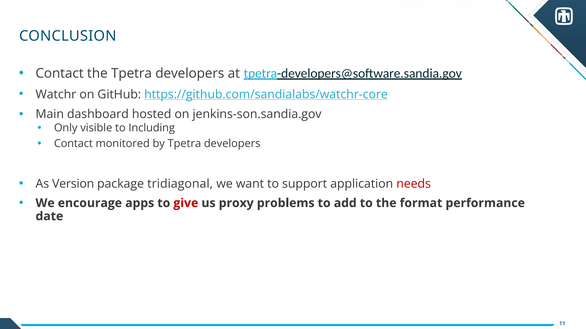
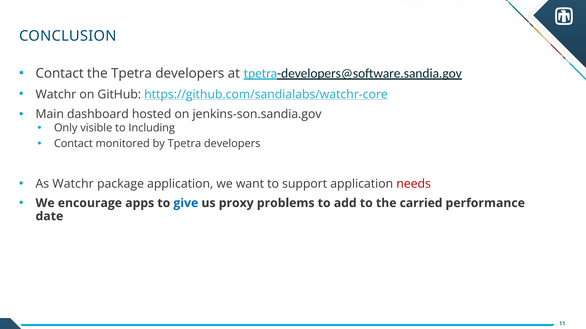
As Version: Version -> Watchr
package tridiagonal: tridiagonal -> application
give colour: red -> blue
format: format -> carried
